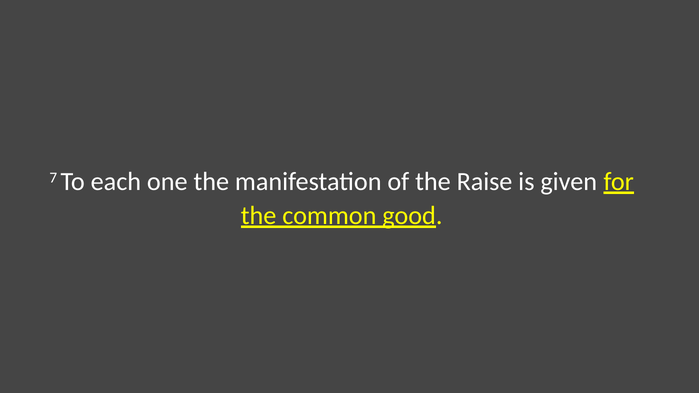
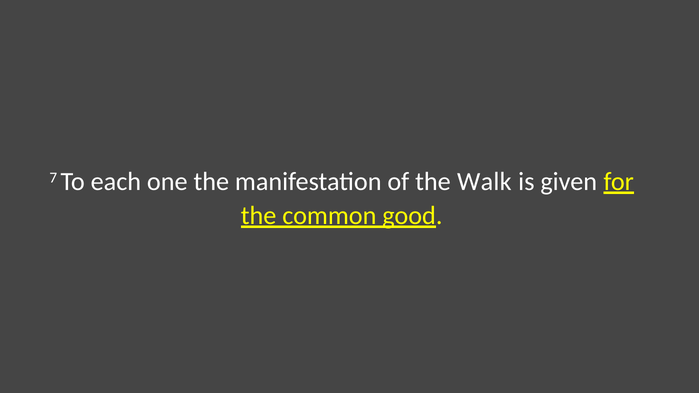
Raise: Raise -> Walk
